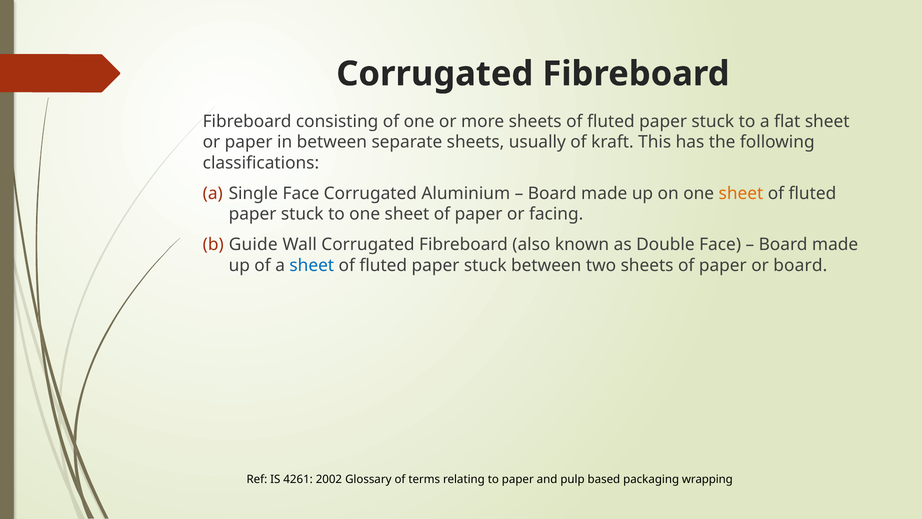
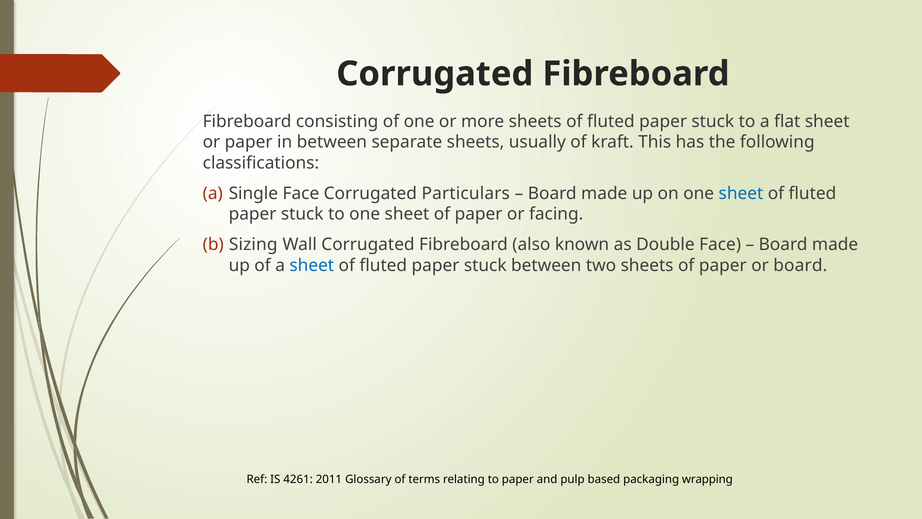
Aluminium: Aluminium -> Particulars
sheet at (741, 193) colour: orange -> blue
Guide: Guide -> Sizing
2002: 2002 -> 2011
